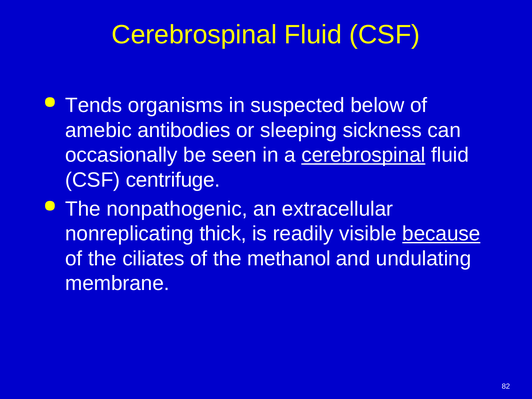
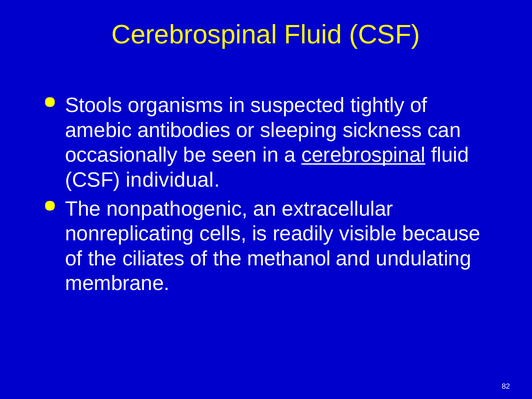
Tends: Tends -> Stools
below: below -> tightly
centrifuge: centrifuge -> individual
thick: thick -> cells
because underline: present -> none
